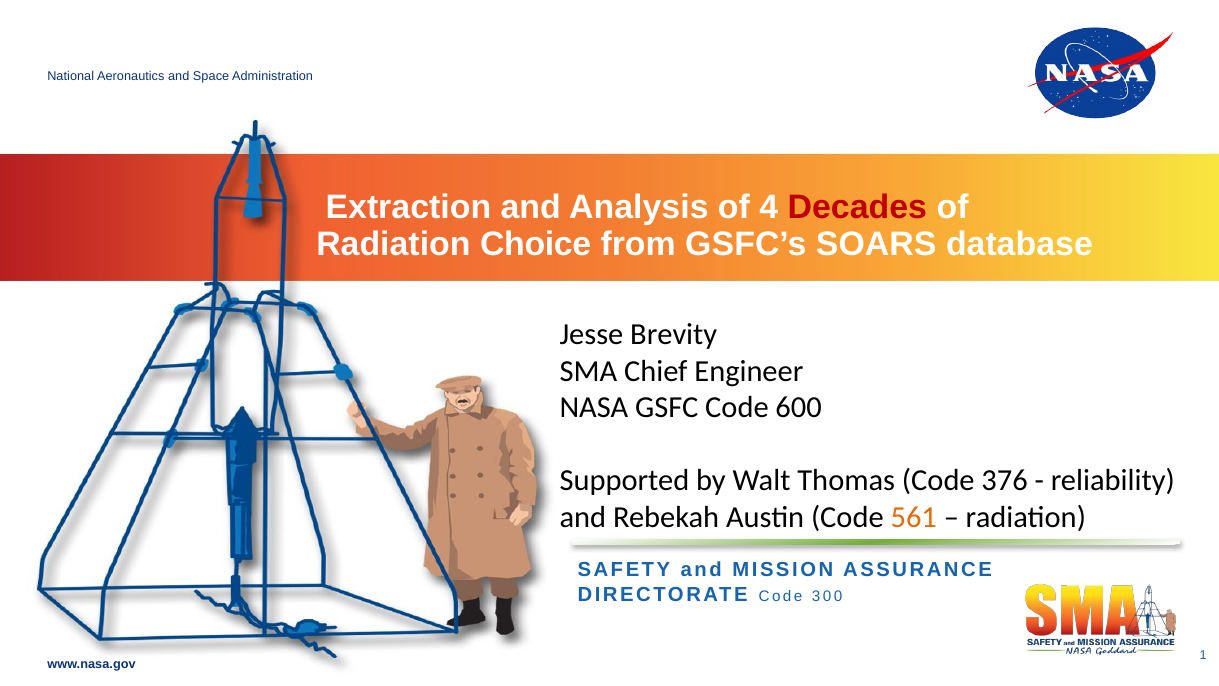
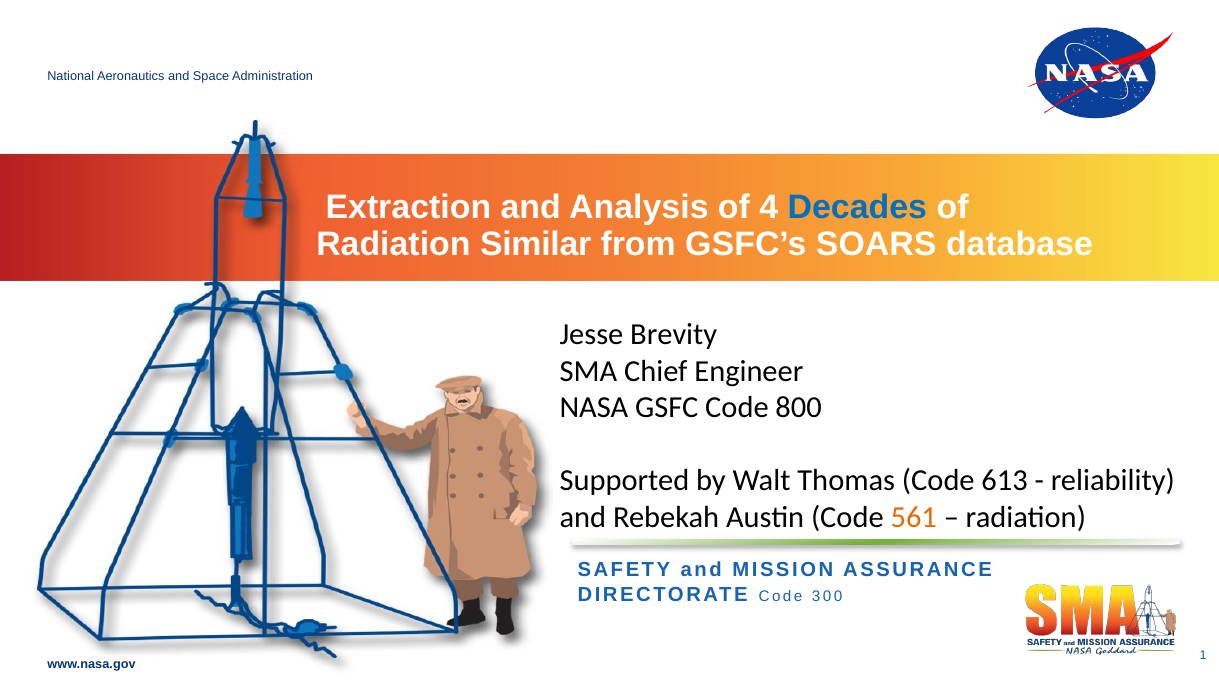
Decades colour: red -> blue
Choice: Choice -> Similar
600: 600 -> 800
376: 376 -> 613
